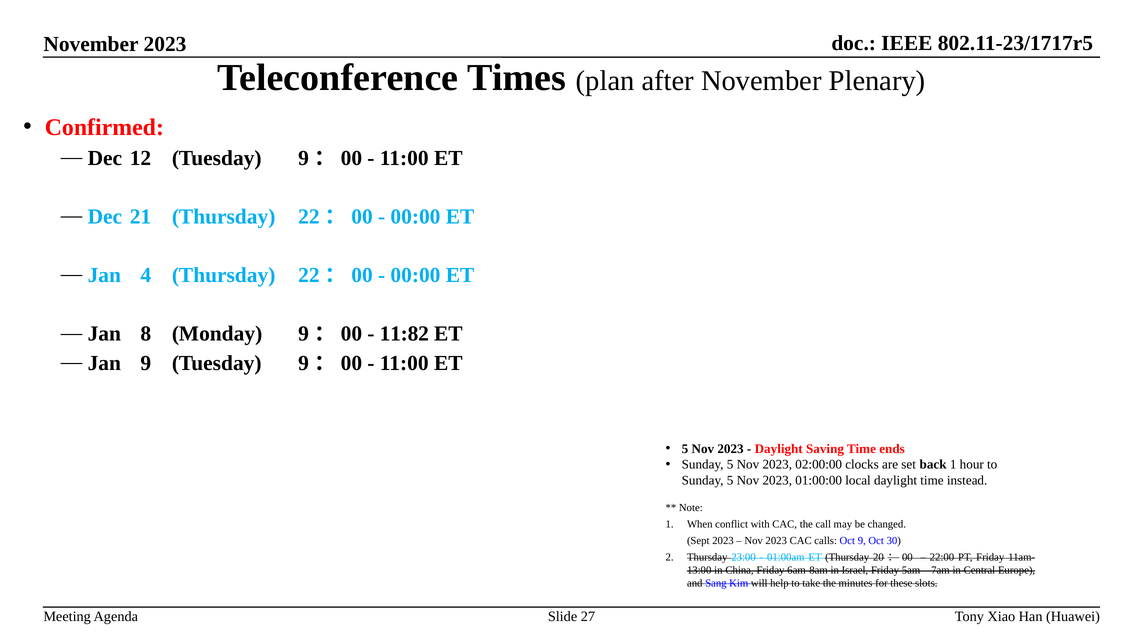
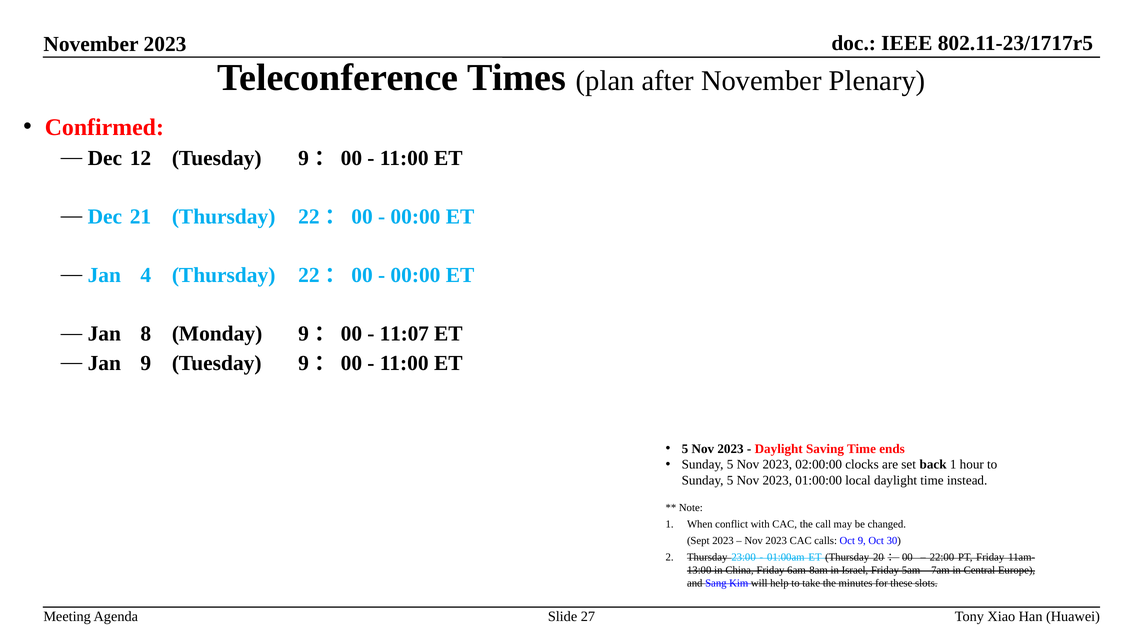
11:82: 11:82 -> 11:07
